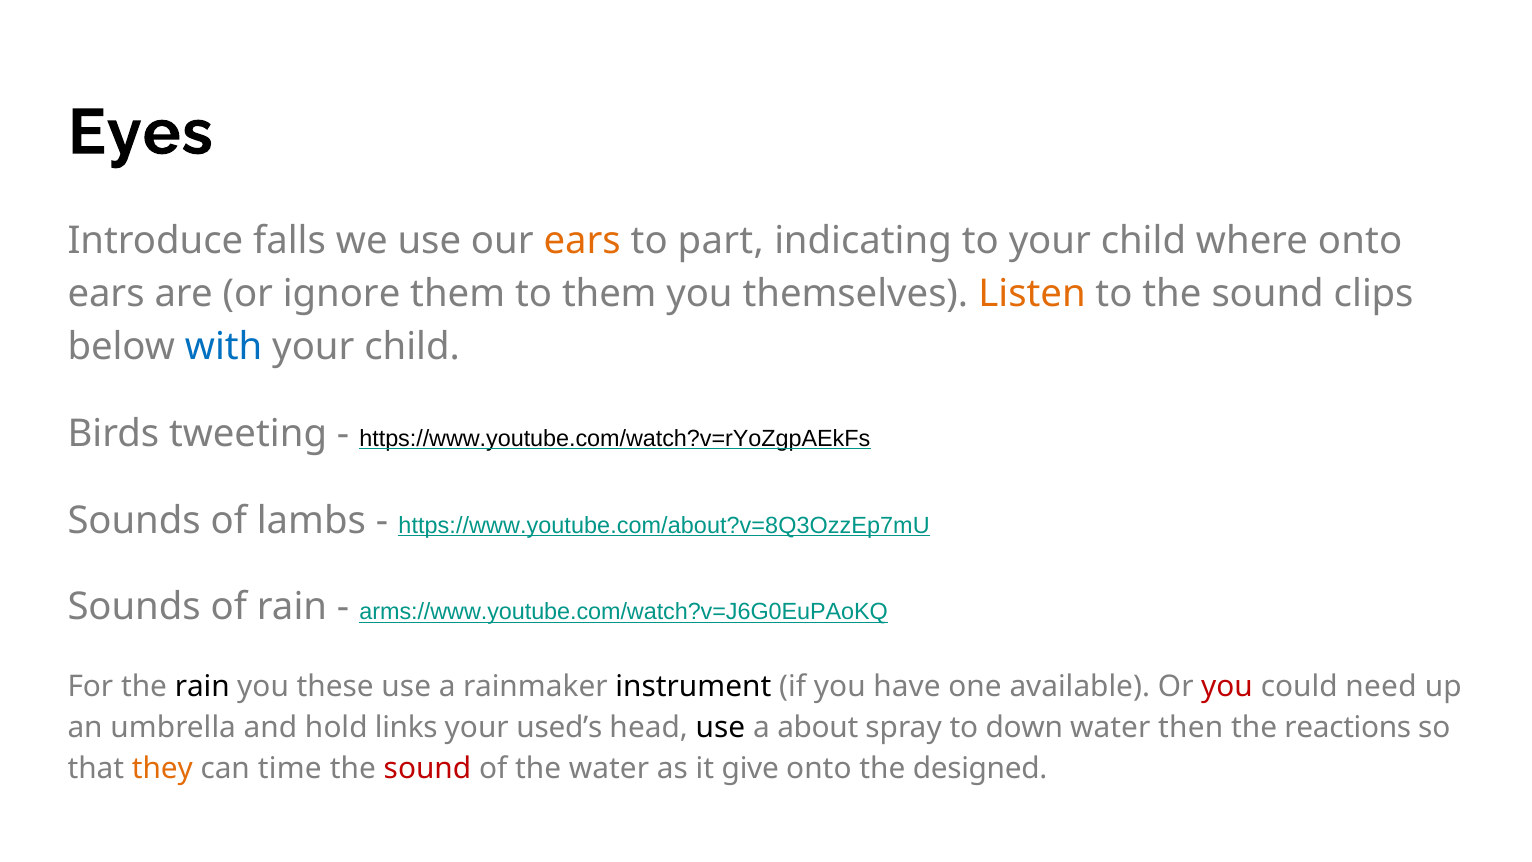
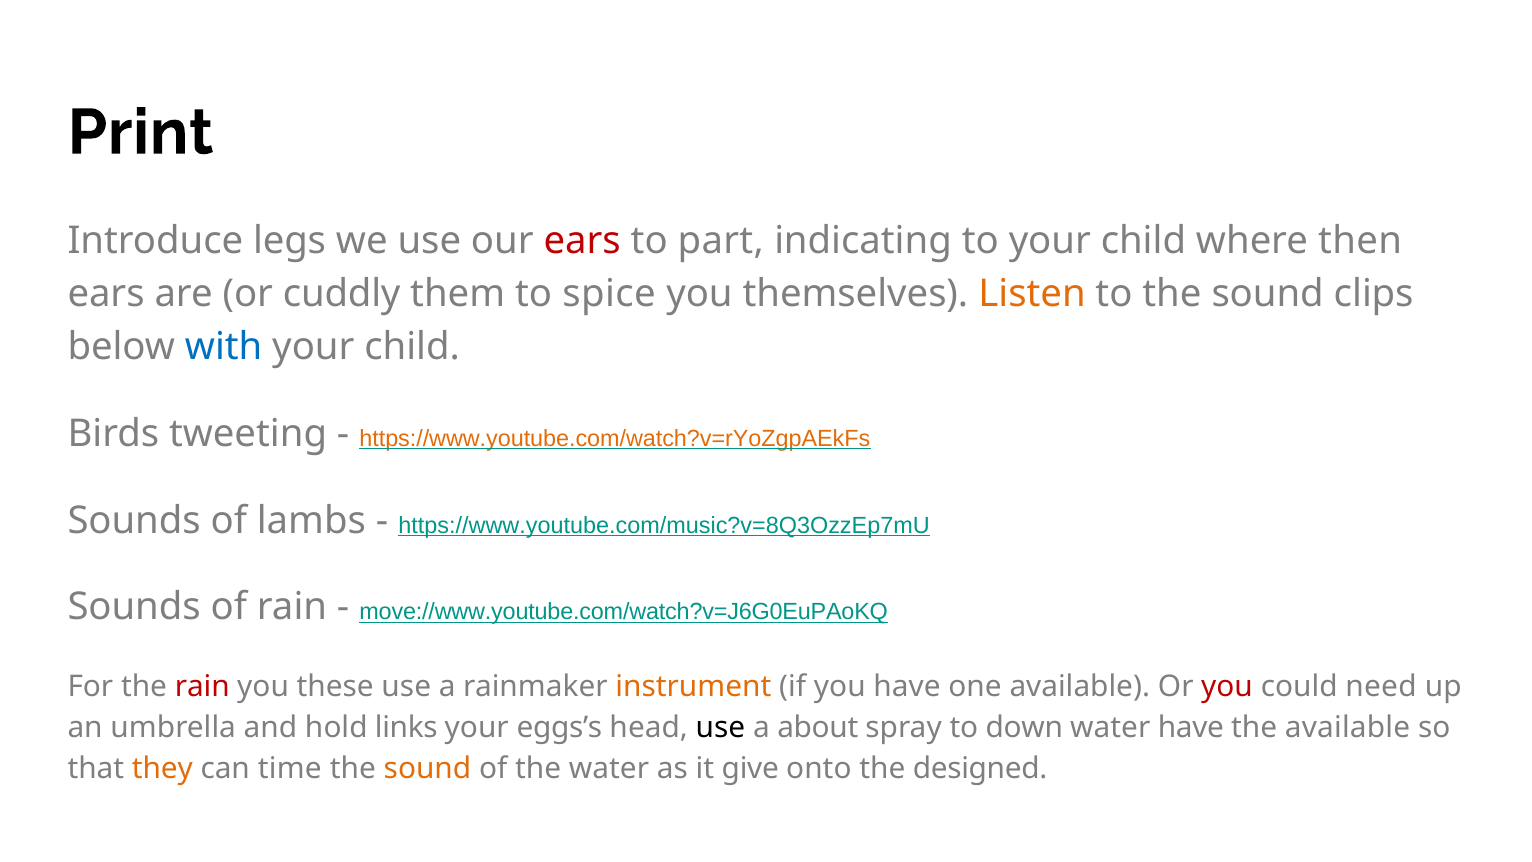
Eyes: Eyes -> Print
falls: falls -> legs
ears at (582, 241) colour: orange -> red
where onto: onto -> then
ignore: ignore -> cuddly
to them: them -> spice
https://www.youtube.com/watch?v=rYoZgpAEkFs colour: black -> orange
https://www.youtube.com/about?v=8Q3OzzEp7mU: https://www.youtube.com/about?v=8Q3OzzEp7mU -> https://www.youtube.com/music?v=8Q3OzzEp7mU
arms://www.youtube.com/watch?v=J6G0EuPAoKQ: arms://www.youtube.com/watch?v=J6G0EuPAoKQ -> move://www.youtube.com/watch?v=J6G0EuPAoKQ
rain at (202, 687) colour: black -> red
instrument colour: black -> orange
used’s: used’s -> eggs’s
water then: then -> have
the reactions: reactions -> available
sound at (427, 769) colour: red -> orange
